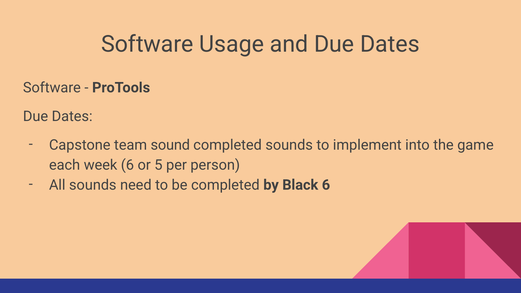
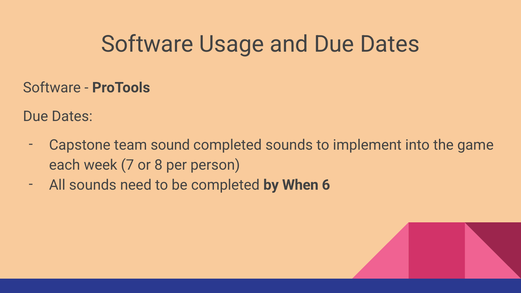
week 6: 6 -> 7
5: 5 -> 8
Black: Black -> When
